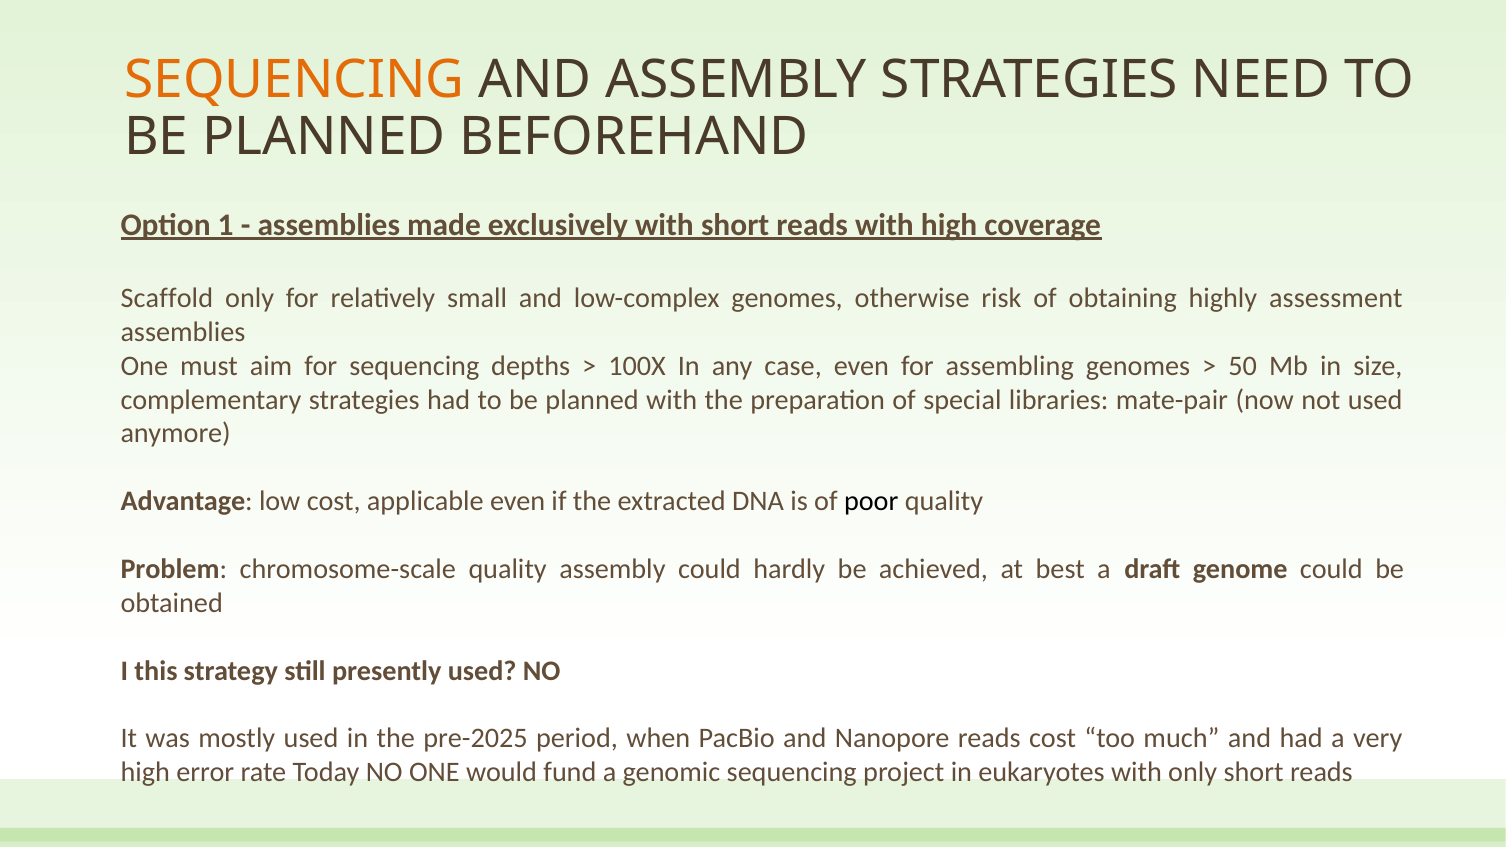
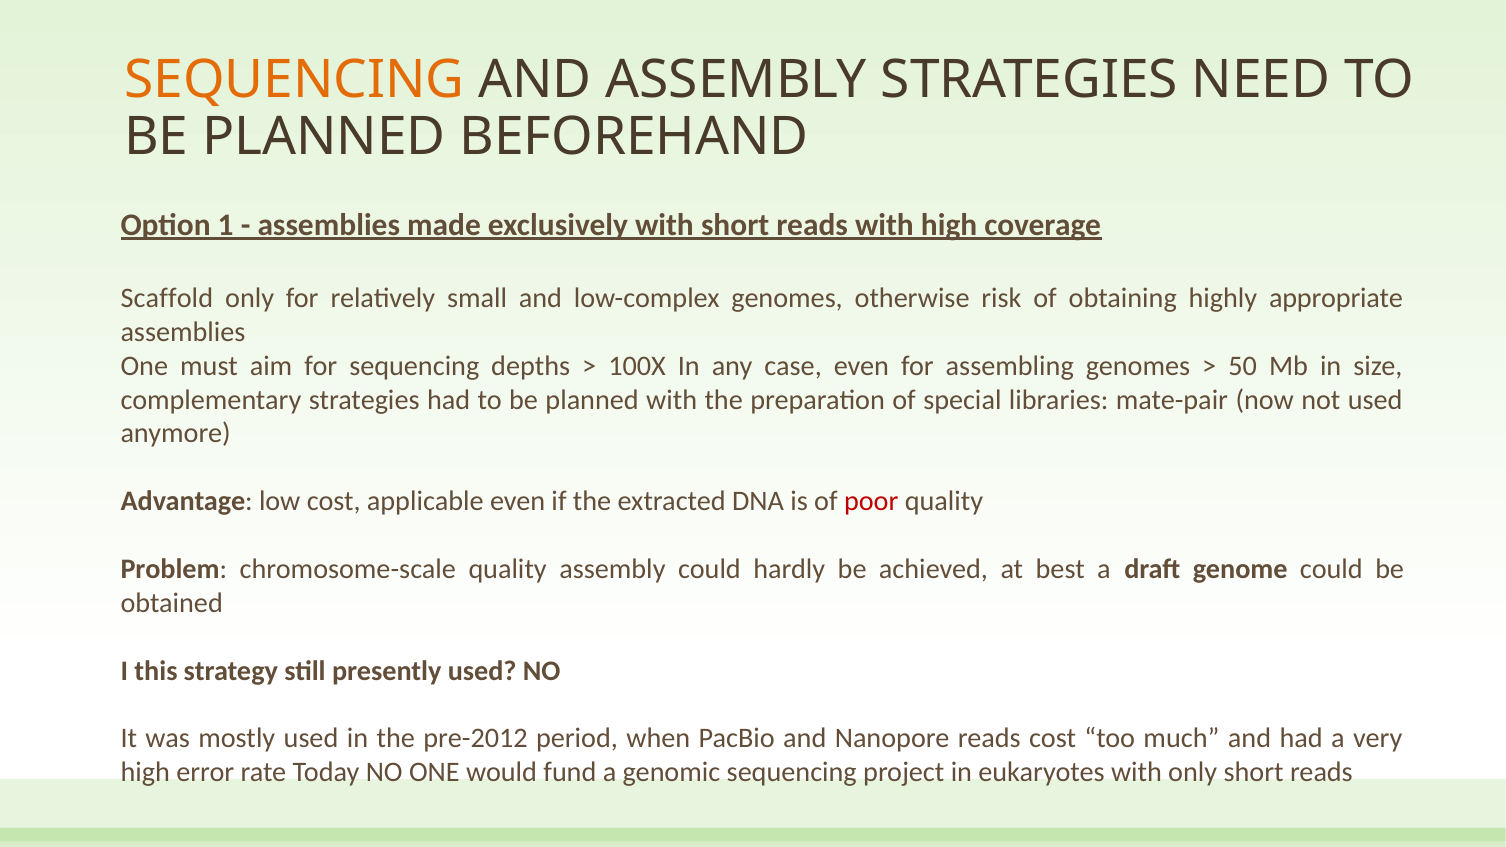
assessment: assessment -> appropriate
poor colour: black -> red
pre-2025: pre-2025 -> pre-2012
